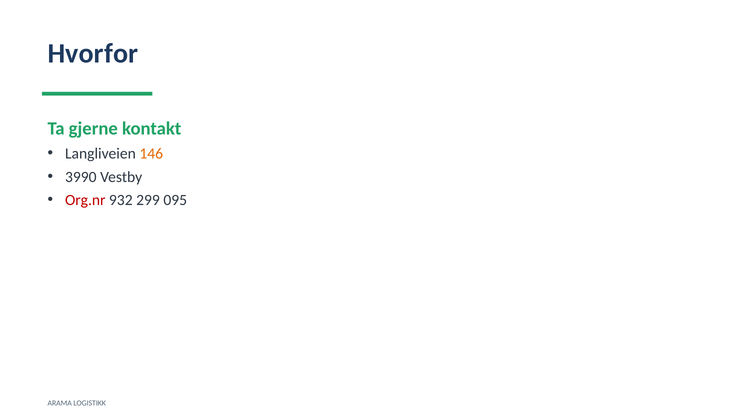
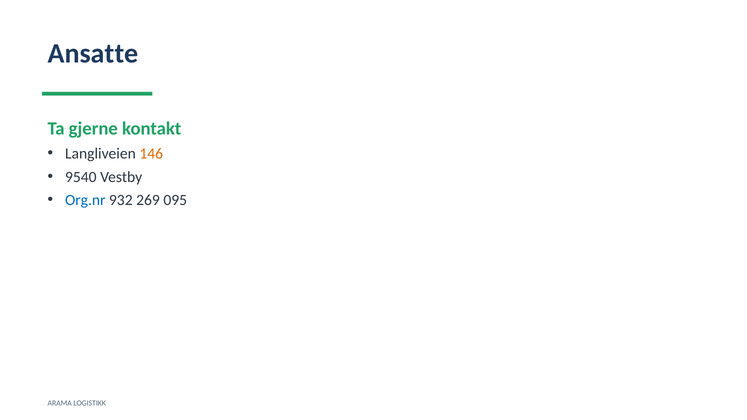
Hvorfor: Hvorfor -> Ansatte
3990: 3990 -> 9540
Org.nr colour: red -> blue
299: 299 -> 269
